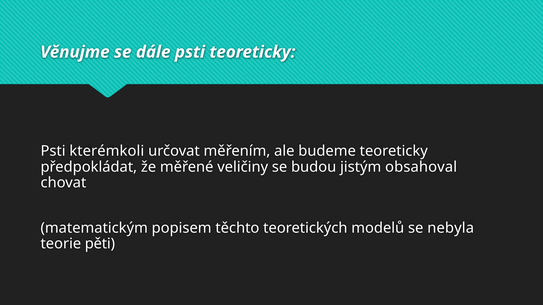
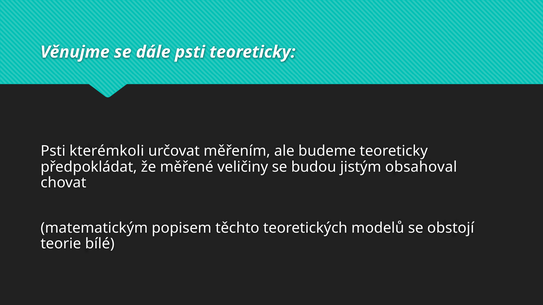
nebyla: nebyla -> obstojí
pěti: pěti -> bílé
